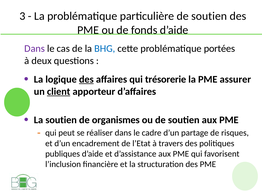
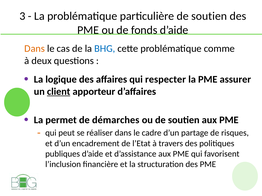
Dans at (35, 49) colour: purple -> orange
portées: portées -> comme
des at (86, 80) underline: present -> none
trésorerie: trésorerie -> respecter
La soutien: soutien -> permet
organismes: organismes -> démarches
